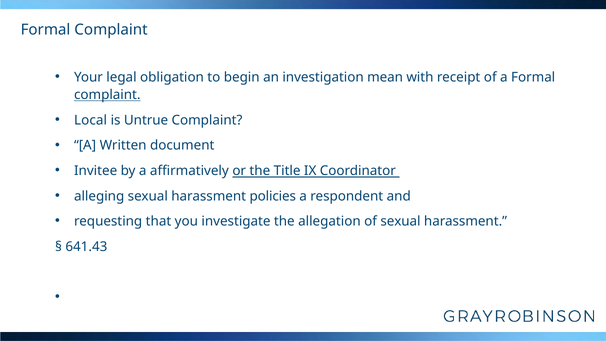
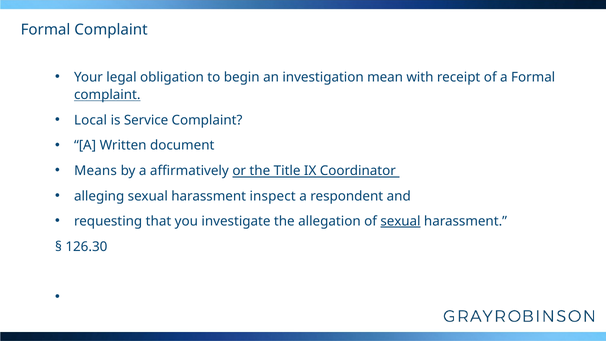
Untrue: Untrue -> Service
Invitee: Invitee -> Means
policies: policies -> inspect
sexual at (400, 221) underline: none -> present
641.43: 641.43 -> 126.30
